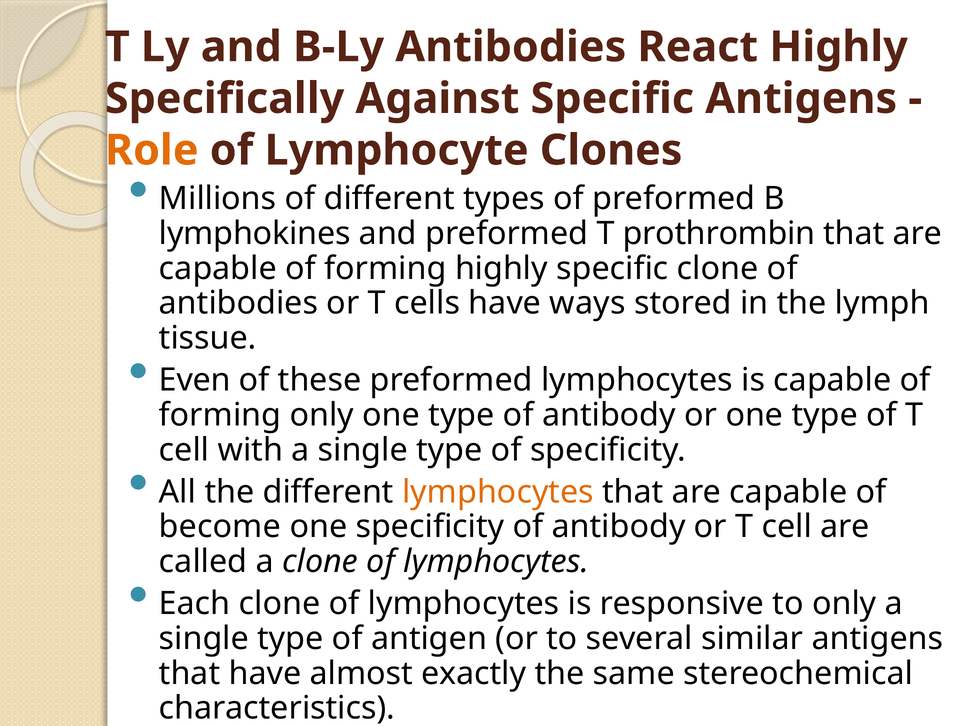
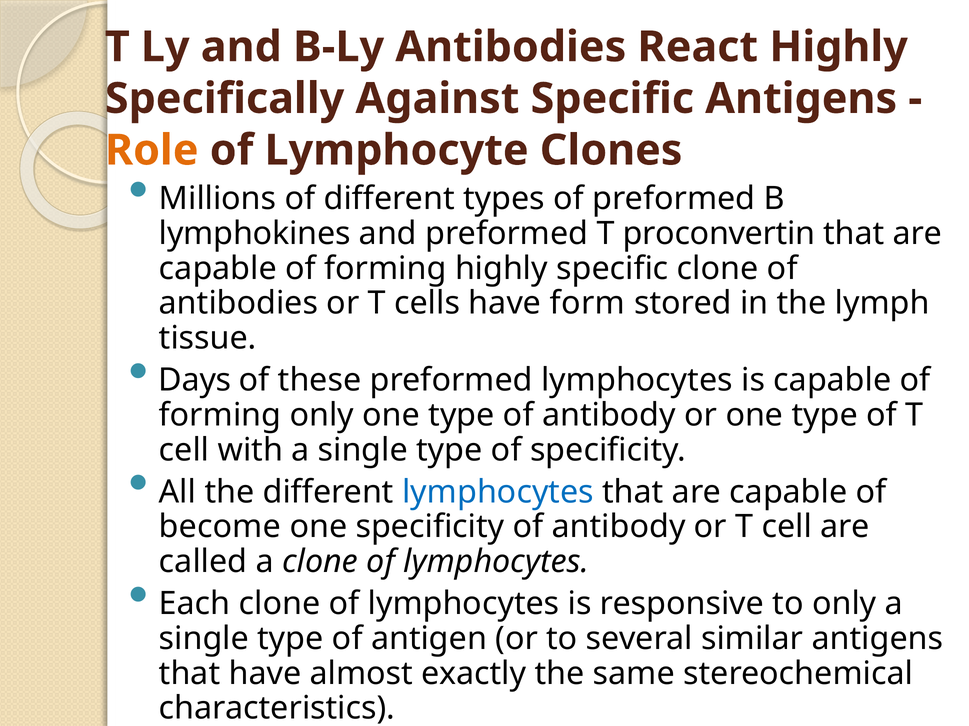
prothrombin: prothrombin -> proconvertin
ways: ways -> form
Even: Even -> Days
lymphocytes at (498, 492) colour: orange -> blue
